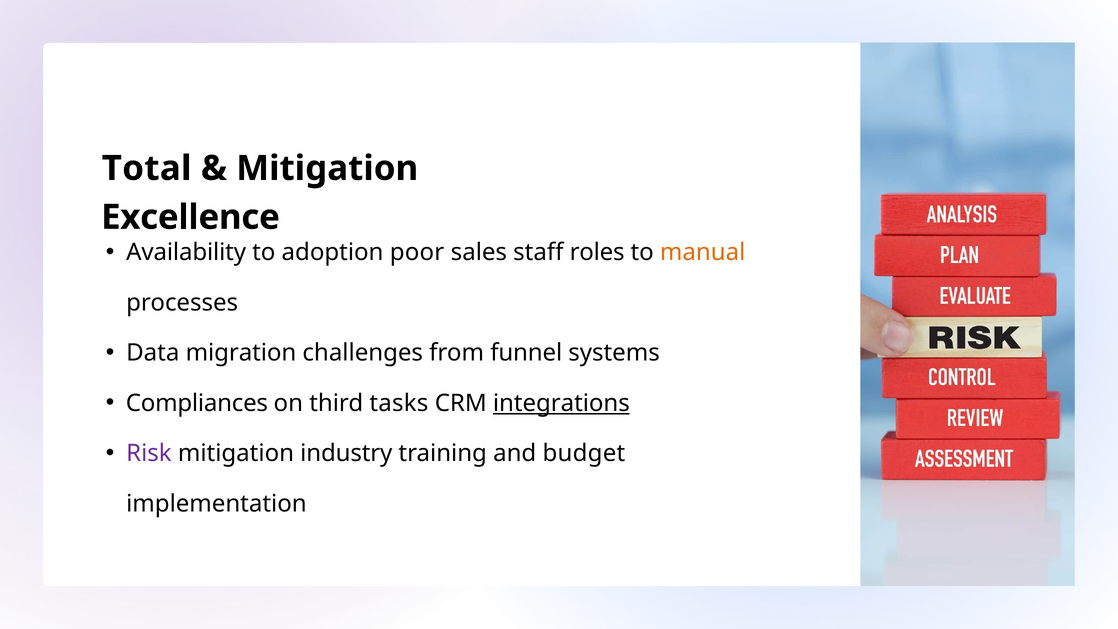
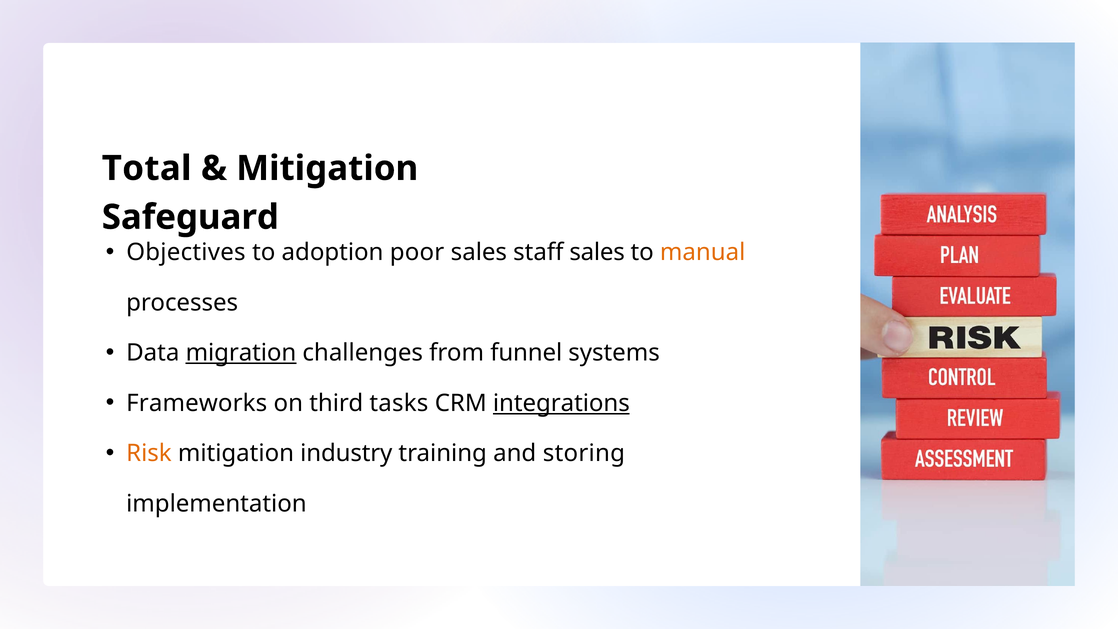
Excellence: Excellence -> Safeguard
Availability: Availability -> Objectives
staff roles: roles -> sales
migration underline: none -> present
Compliances: Compliances -> Frameworks
Risk colour: purple -> orange
budget: budget -> storing
